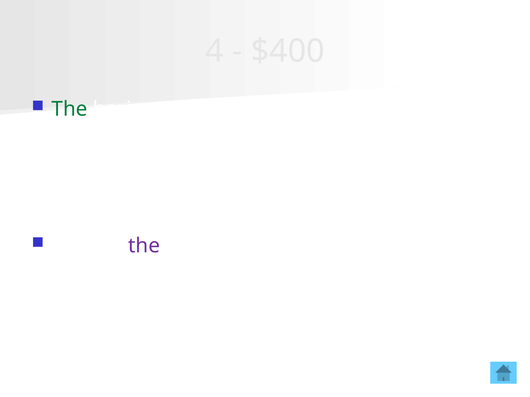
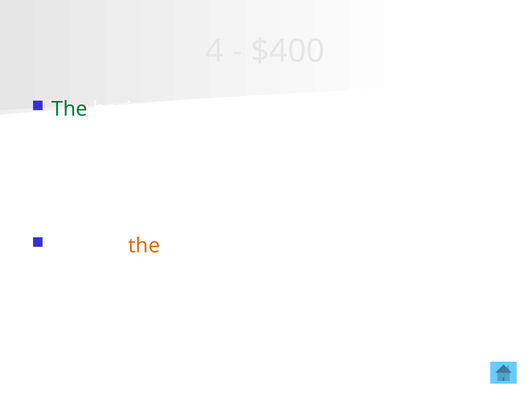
the at (144, 246) colour: purple -> orange
